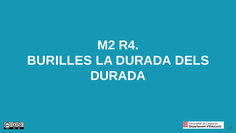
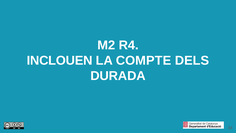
BURILLES: BURILLES -> INCLOUEN
LA DURADA: DURADA -> COMPTE
